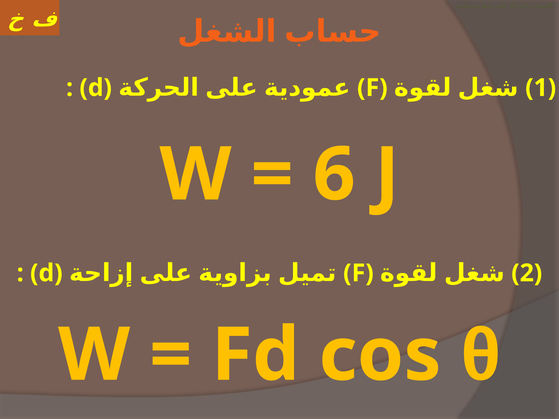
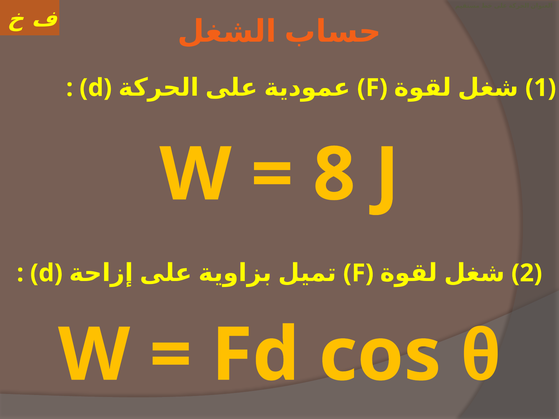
6: 6 -> 8
